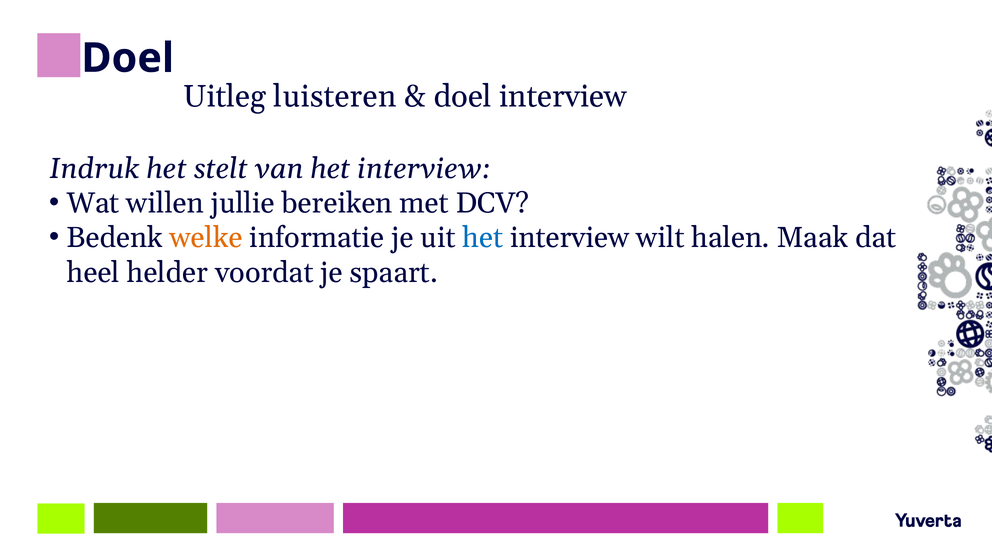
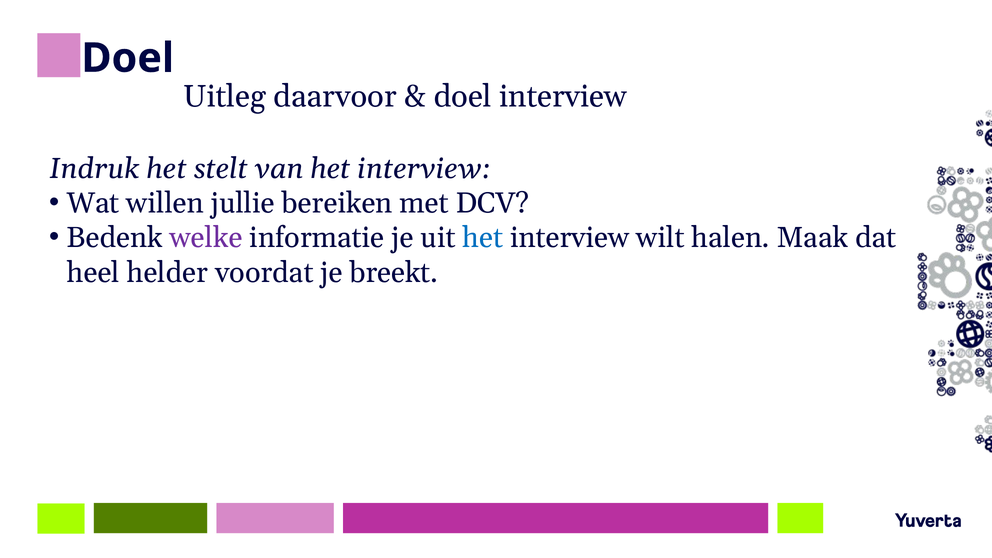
luisteren: luisteren -> daarvoor
welke colour: orange -> purple
spaart: spaart -> breekt
